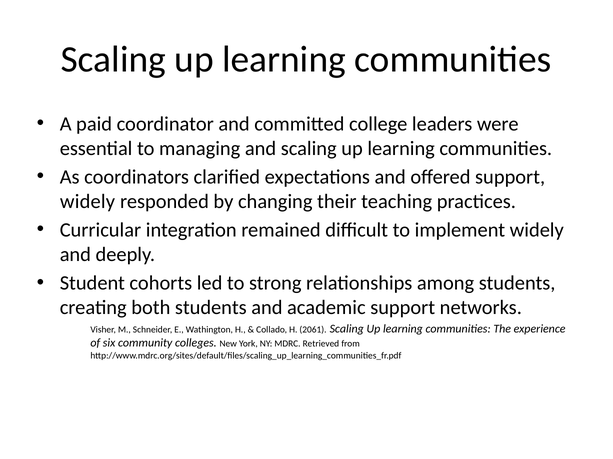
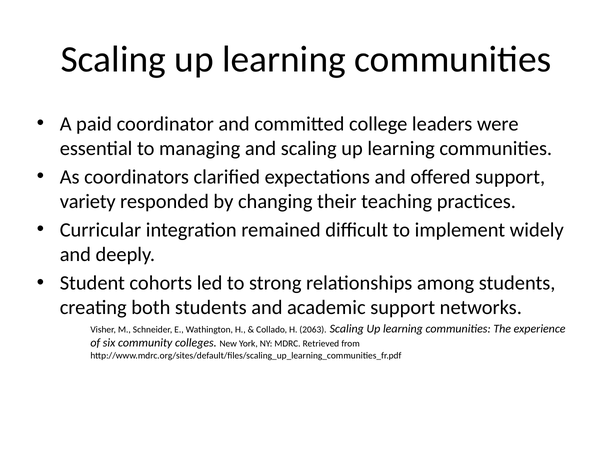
widely at (88, 202): widely -> variety
2061: 2061 -> 2063
